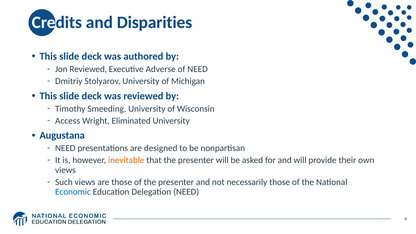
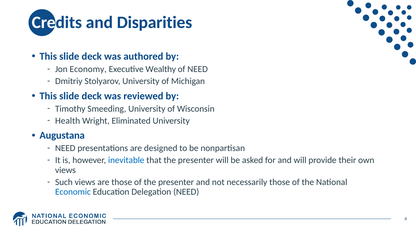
Jon Reviewed: Reviewed -> Economy
Adverse: Adverse -> Wealthy
Access: Access -> Health
inevitable colour: orange -> blue
